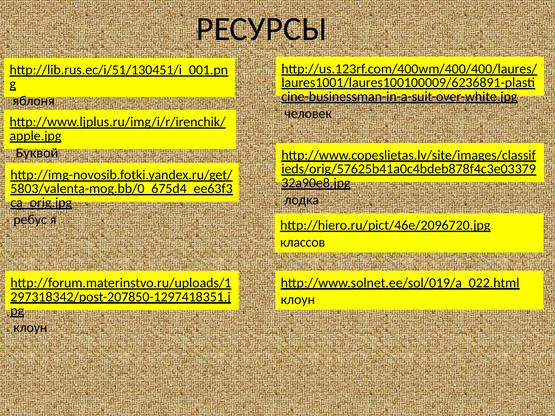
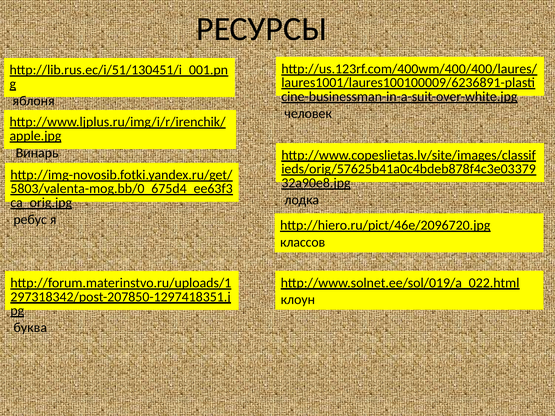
Буквой: Буквой -> Винарь
клоун at (30, 328): клоун -> буква
